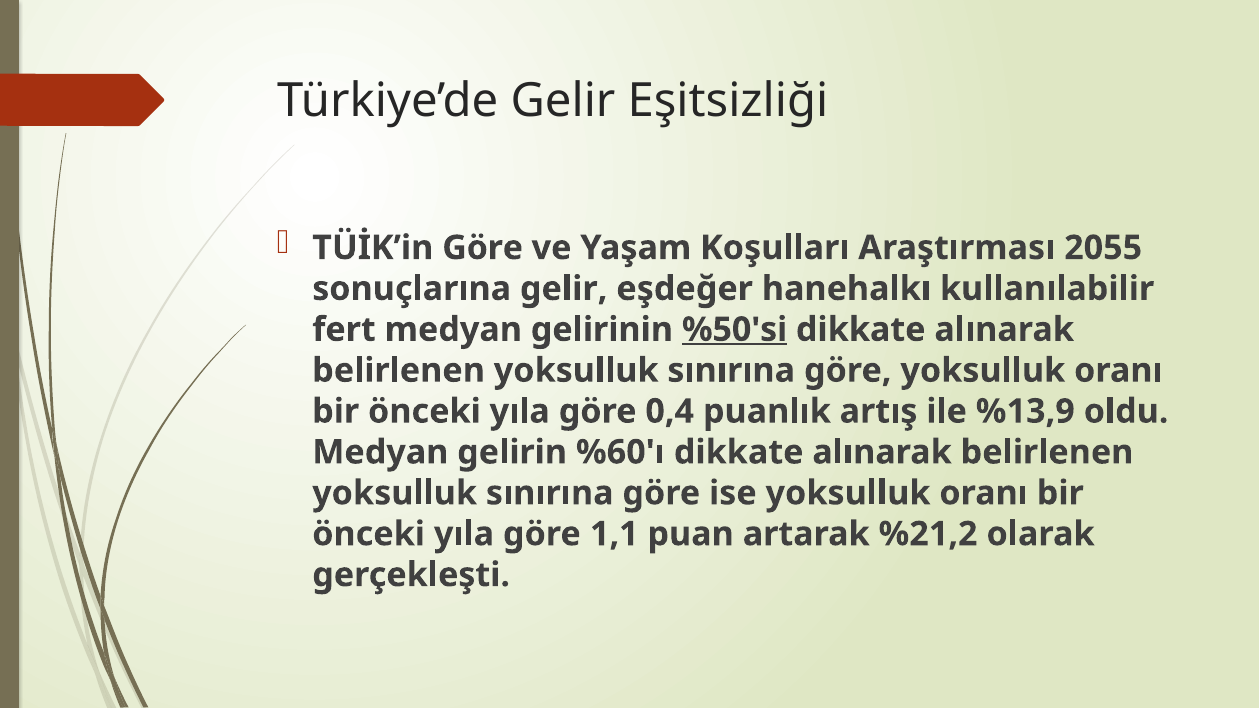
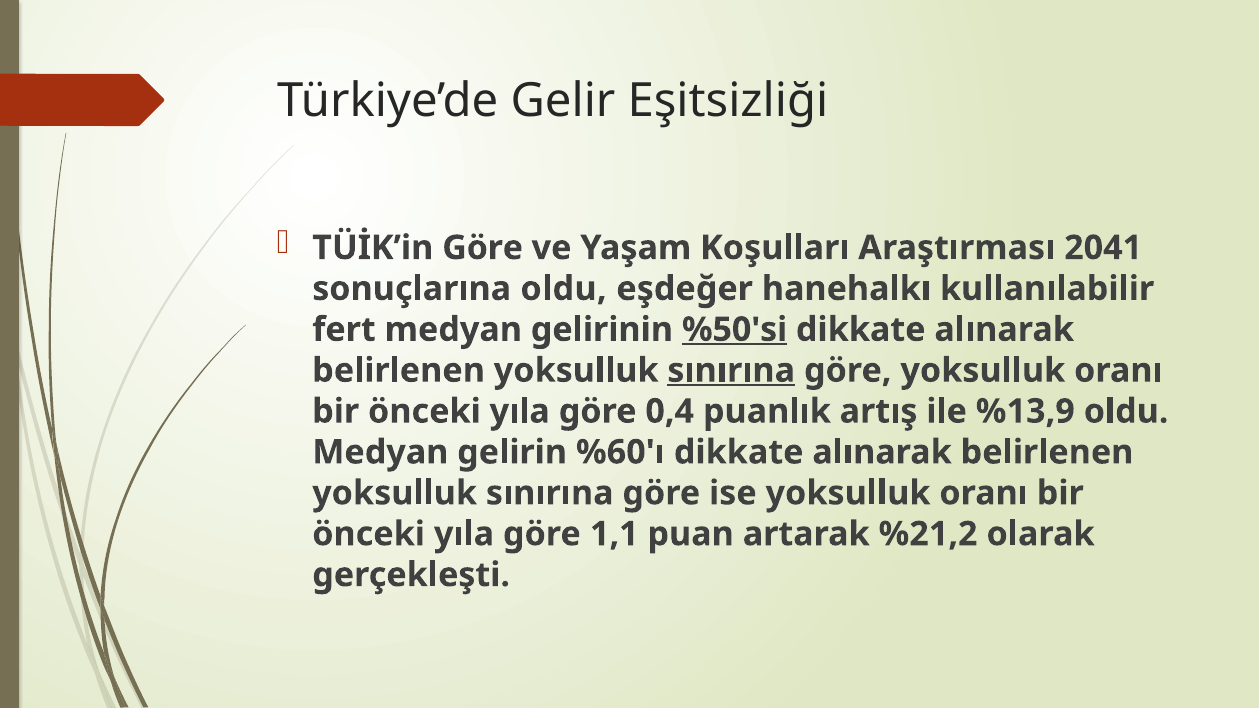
2055: 2055 -> 2041
sonuçlarına gelir: gelir -> oldu
sınırına at (731, 371) underline: none -> present
